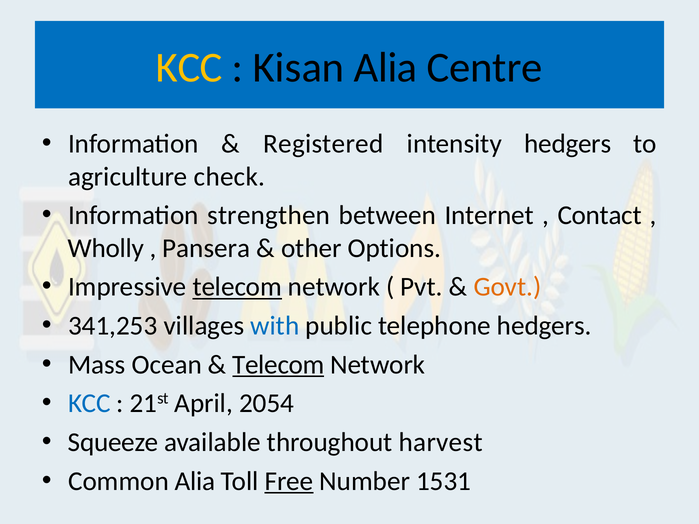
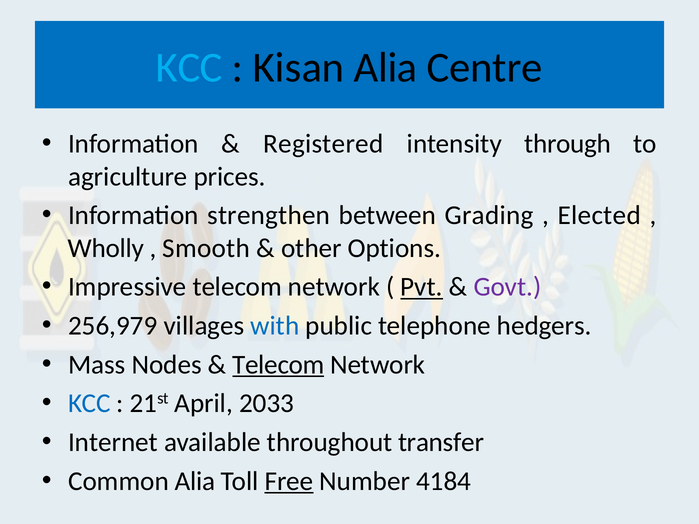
KCC at (189, 68) colour: yellow -> light blue
intensity hedgers: hedgers -> through
check: check -> prices
Internet: Internet -> Grading
Contact: Contact -> Elected
Pansera: Pansera -> Smooth
telecom at (237, 287) underline: present -> none
Pvt underline: none -> present
Govt colour: orange -> purple
341,253: 341,253 -> 256,979
Ocean: Ocean -> Nodes
2054: 2054 -> 2033
Squeeze: Squeeze -> Internet
harvest: harvest -> transfer
1531: 1531 -> 4184
